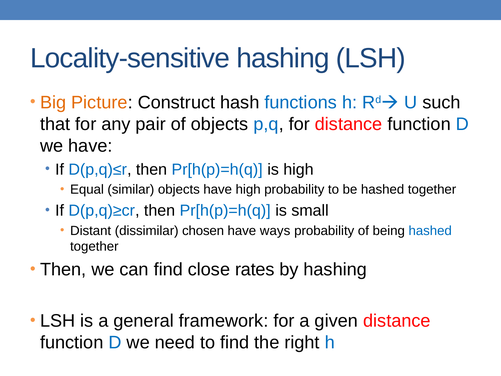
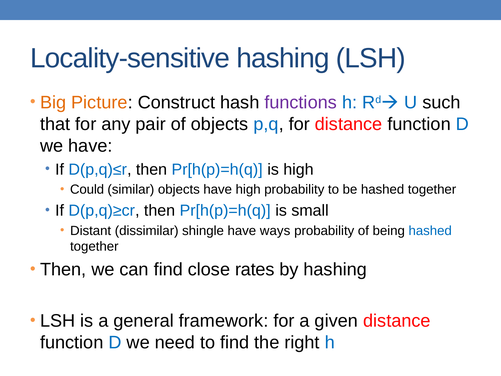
functions colour: blue -> purple
Equal: Equal -> Could
chosen: chosen -> shingle
